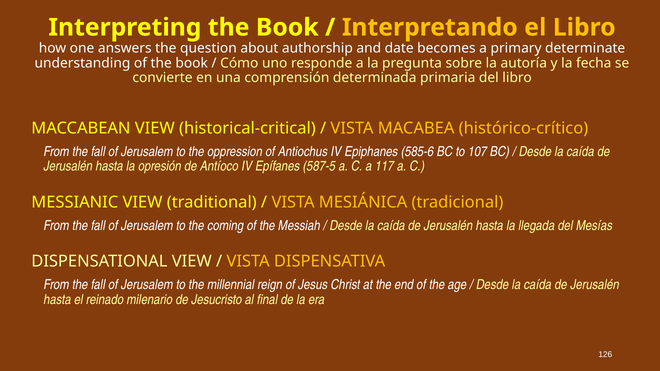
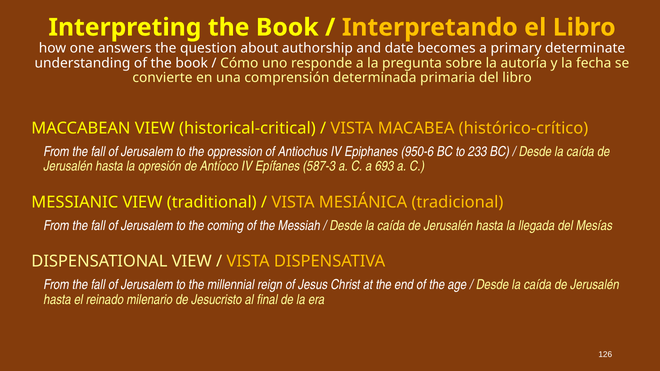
585-6: 585-6 -> 950-6
107: 107 -> 233
587-5: 587-5 -> 587-3
117: 117 -> 693
